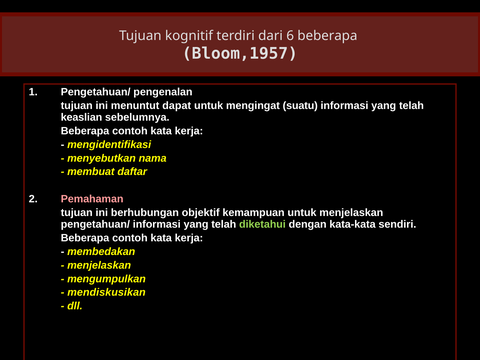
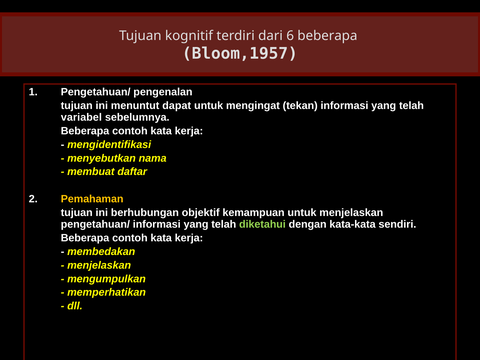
suatu: suatu -> tekan
keaslian: keaslian -> variabel
Pemahaman colour: pink -> yellow
mendiskusikan: mendiskusikan -> memperhatikan
